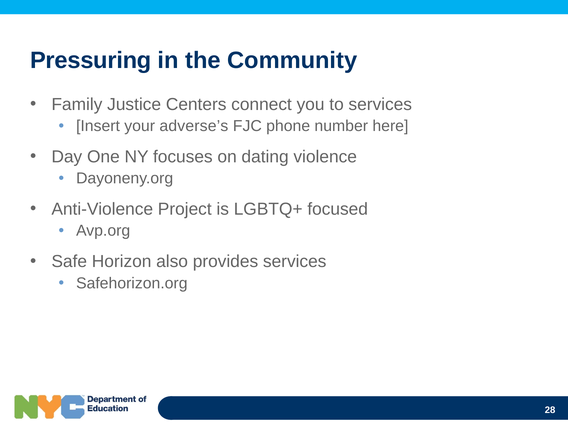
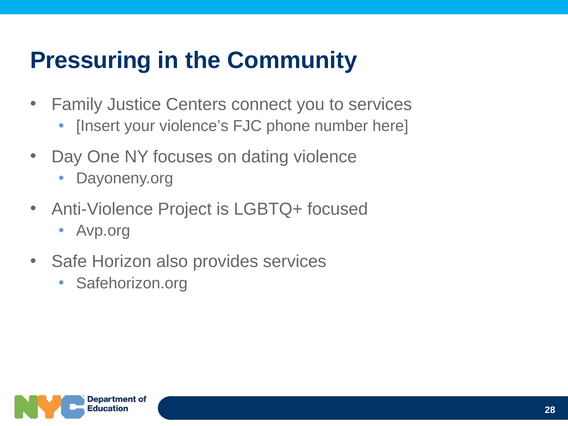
adverse’s: adverse’s -> violence’s
